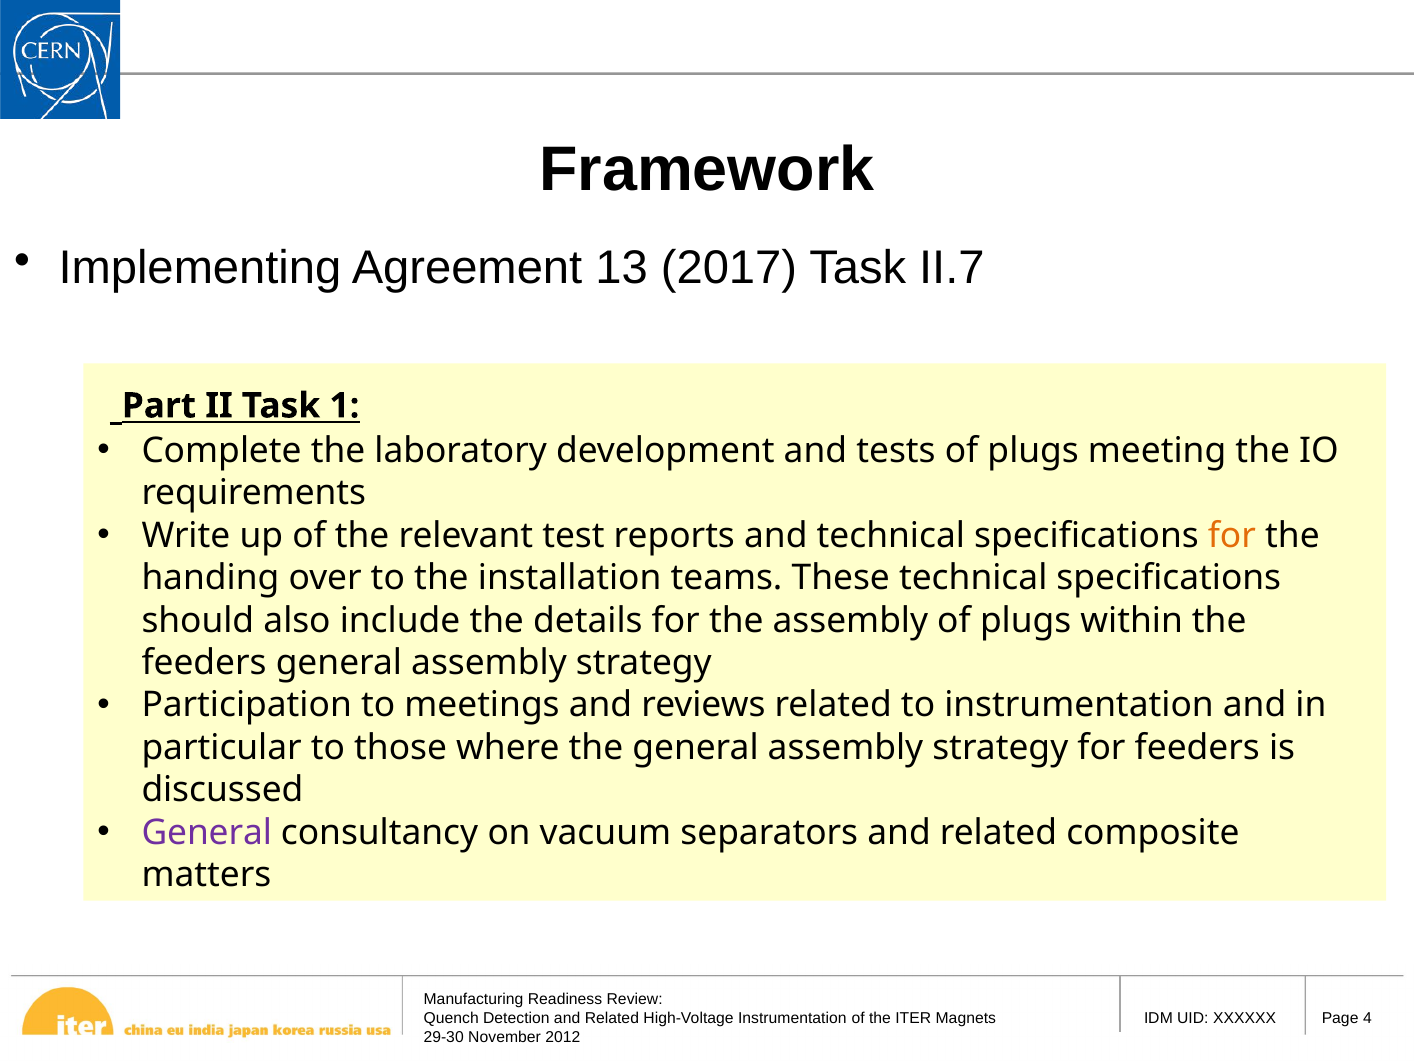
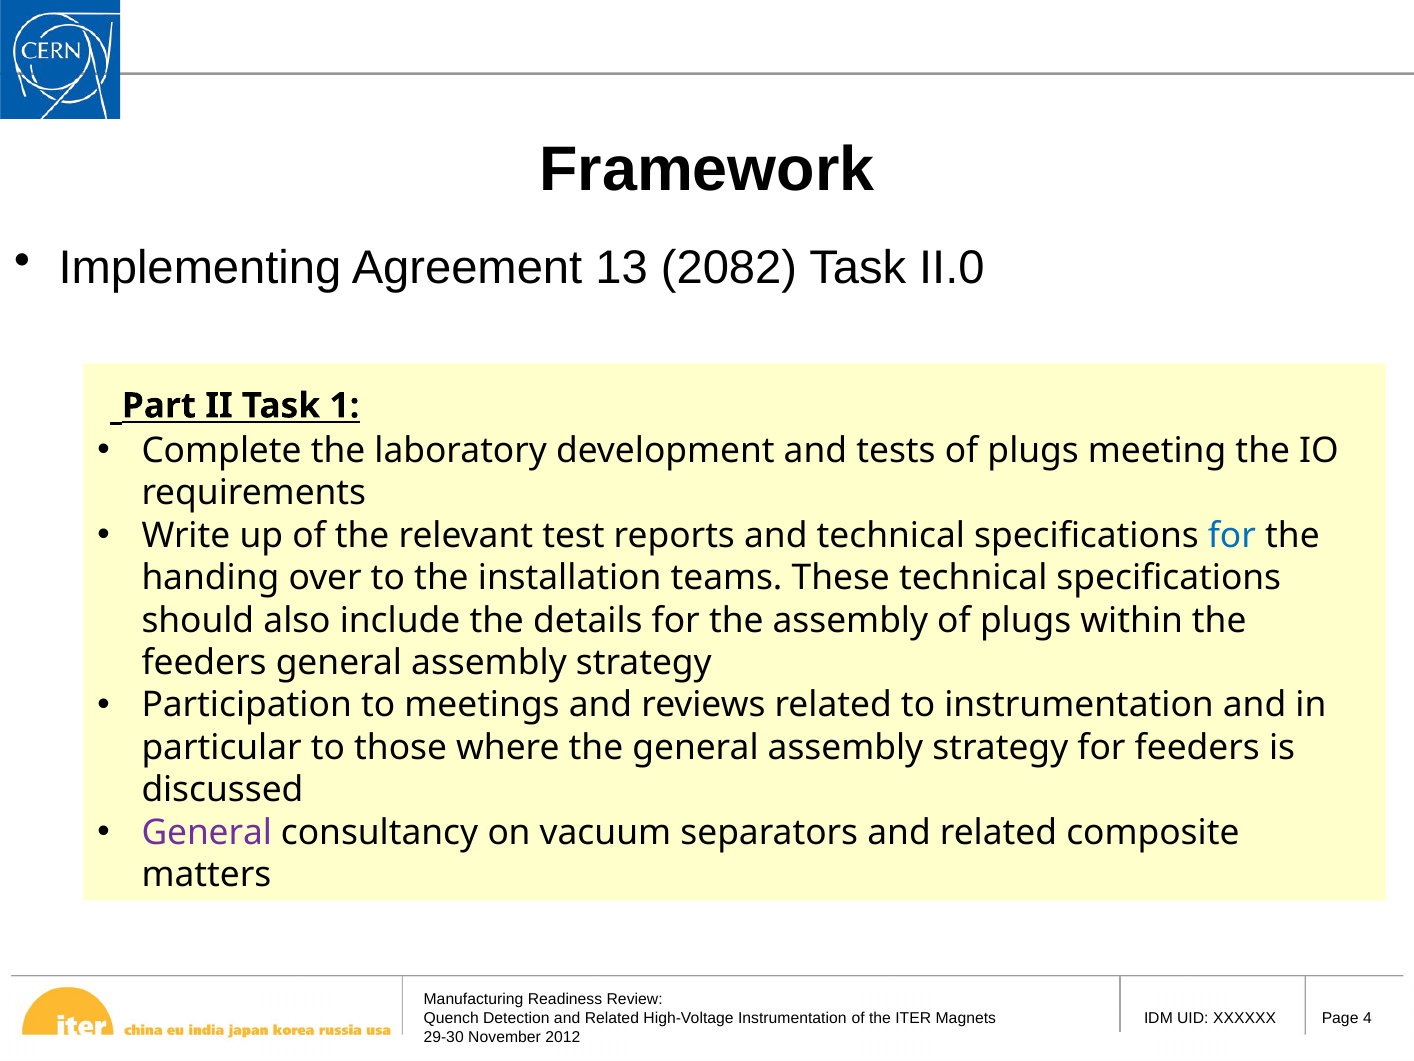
2017: 2017 -> 2082
II.7: II.7 -> II.0
for at (1232, 535) colour: orange -> blue
